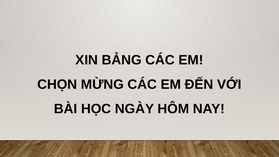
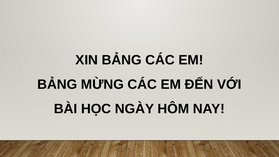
CHỌN at (57, 84): CHỌN -> BẢNG
